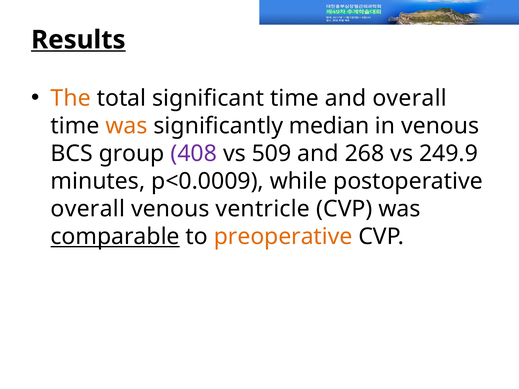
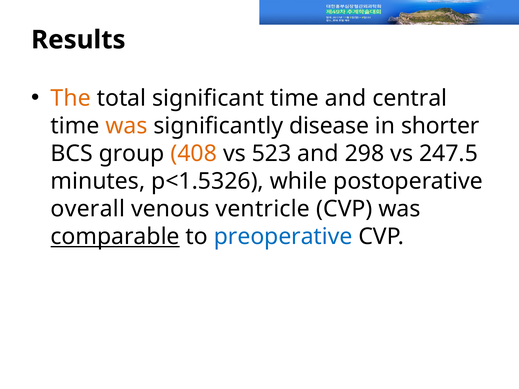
Results underline: present -> none
and overall: overall -> central
median: median -> disease
in venous: venous -> shorter
408 colour: purple -> orange
509: 509 -> 523
268: 268 -> 298
249.9: 249.9 -> 247.5
p<0.0009: p<0.0009 -> p<1.5326
preoperative colour: orange -> blue
